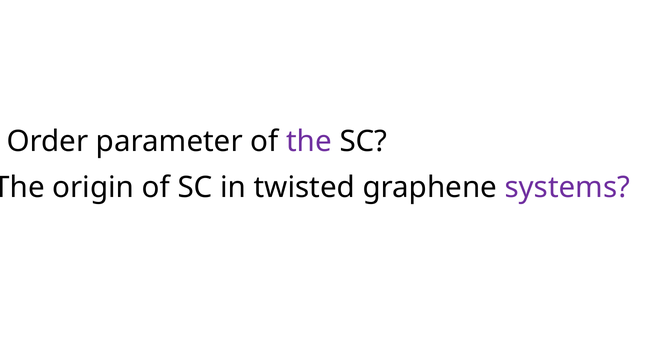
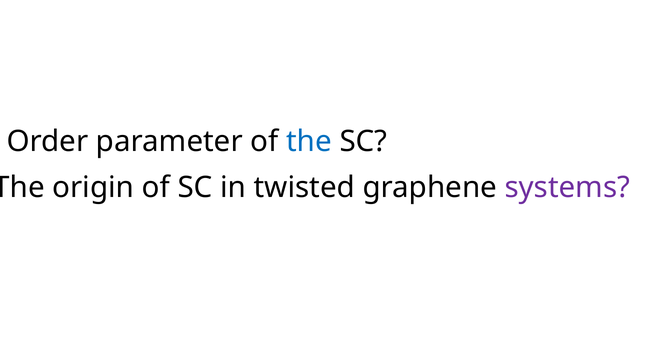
the at (309, 142) colour: purple -> blue
